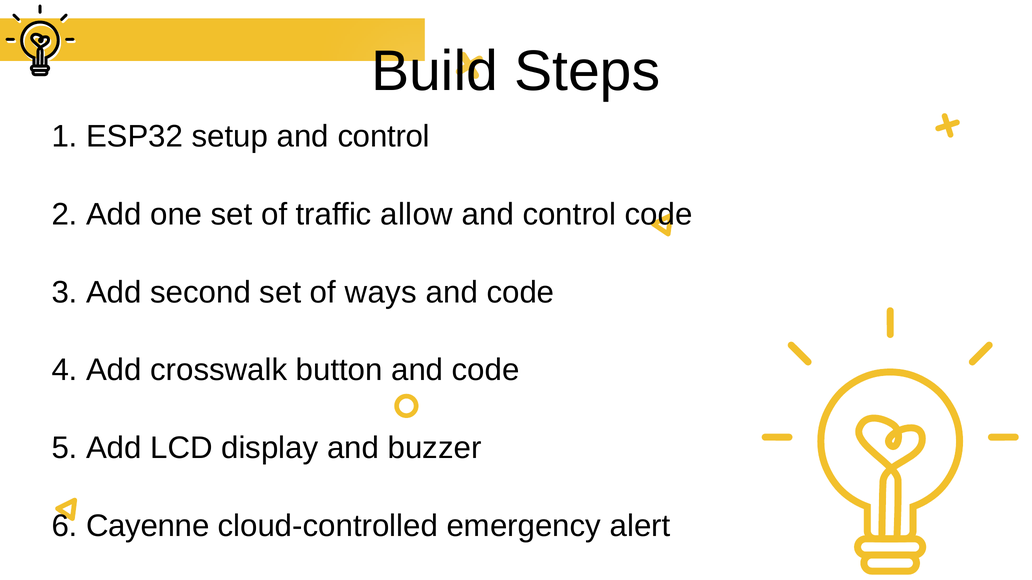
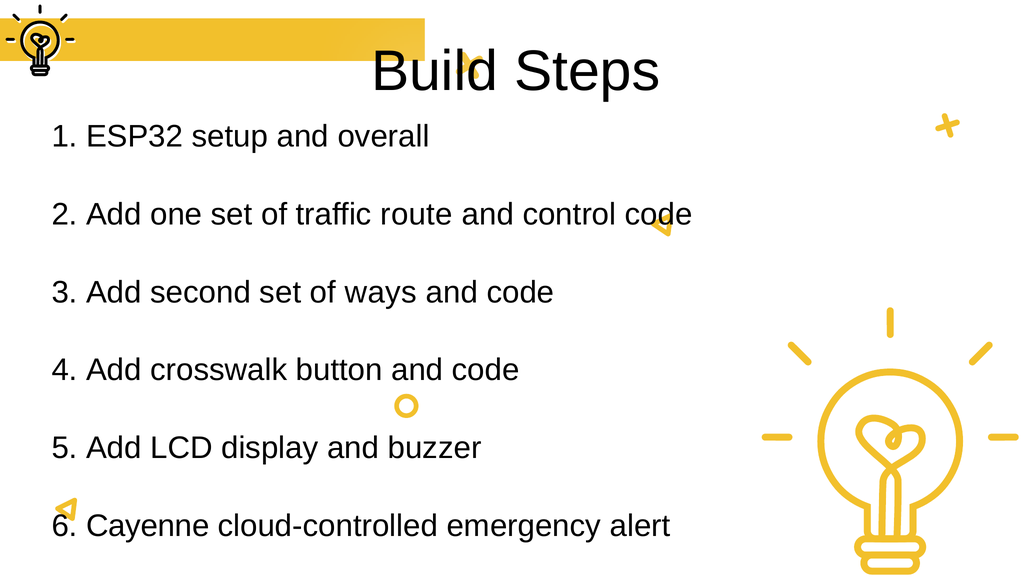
setup and control: control -> overall
allow: allow -> route
